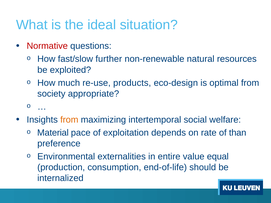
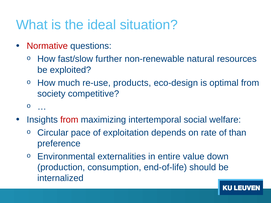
appropriate: appropriate -> competitive
from at (69, 120) colour: orange -> red
Material: Material -> Circular
equal: equal -> down
